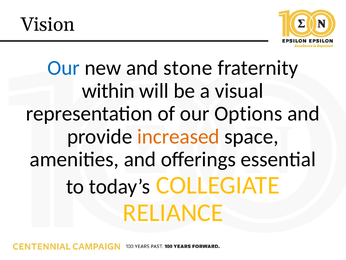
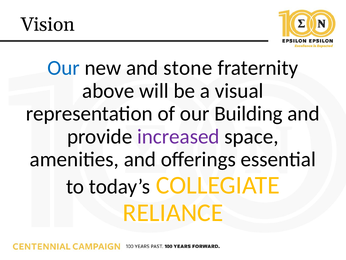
within: within -> above
Options: Options -> Building
increased colour: orange -> purple
